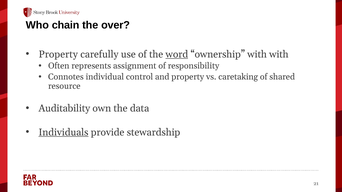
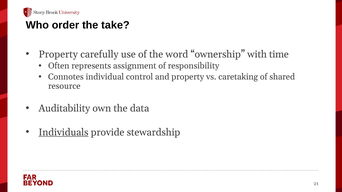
chain: chain -> order
over: over -> take
word underline: present -> none
with with: with -> time
